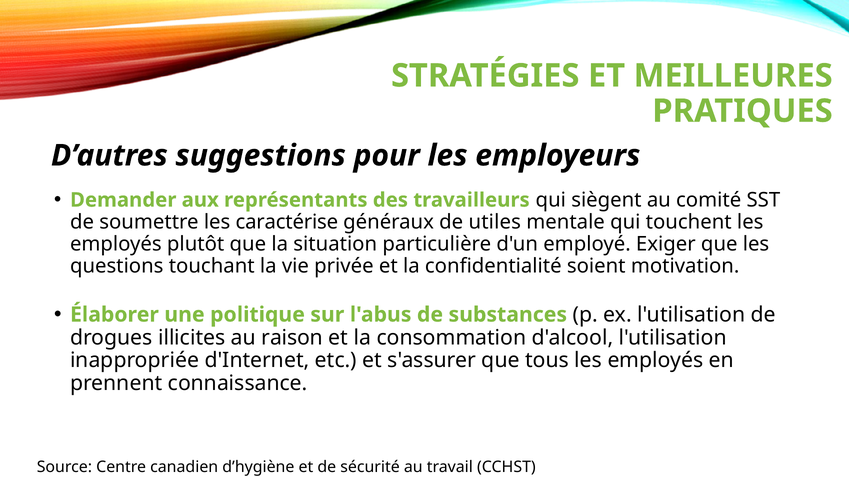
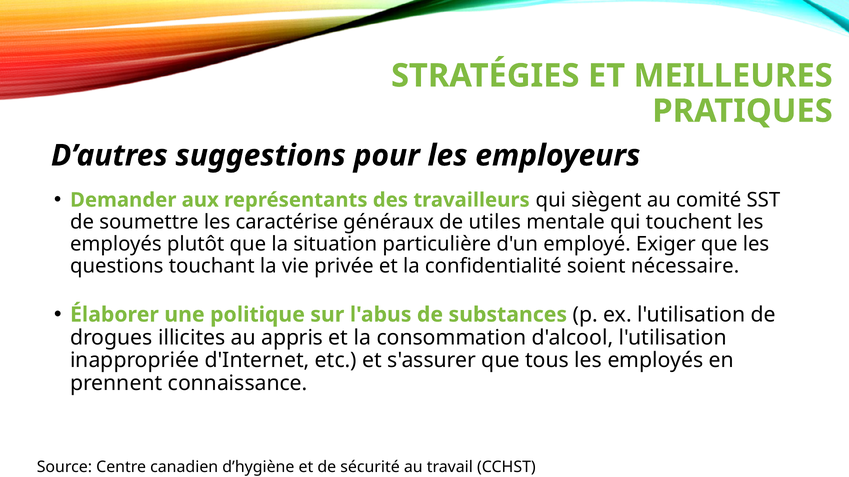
motivation: motivation -> nécessaire
raison: raison -> appris
